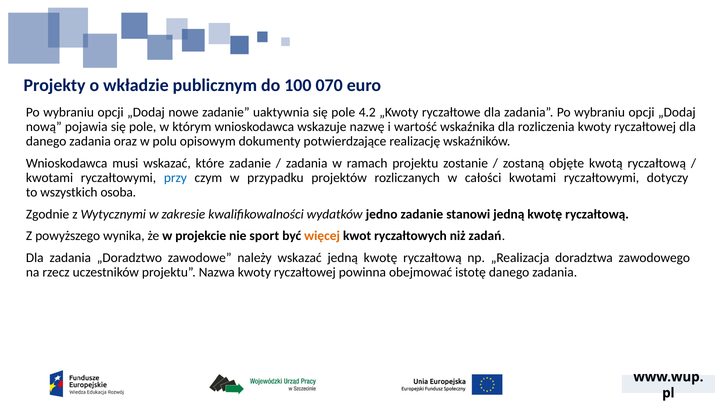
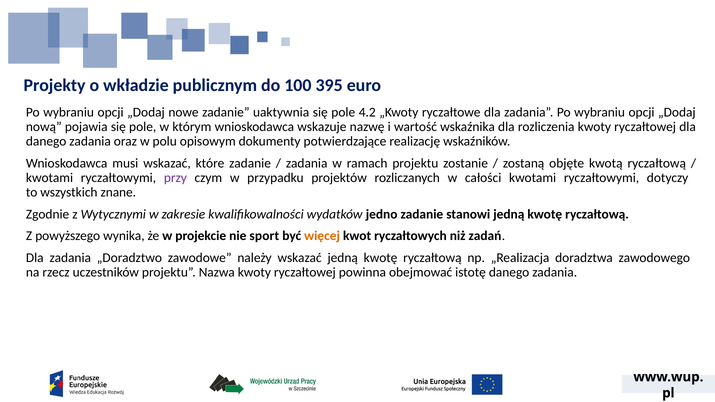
070: 070 -> 395
przy colour: blue -> purple
osoba: osoba -> znane
